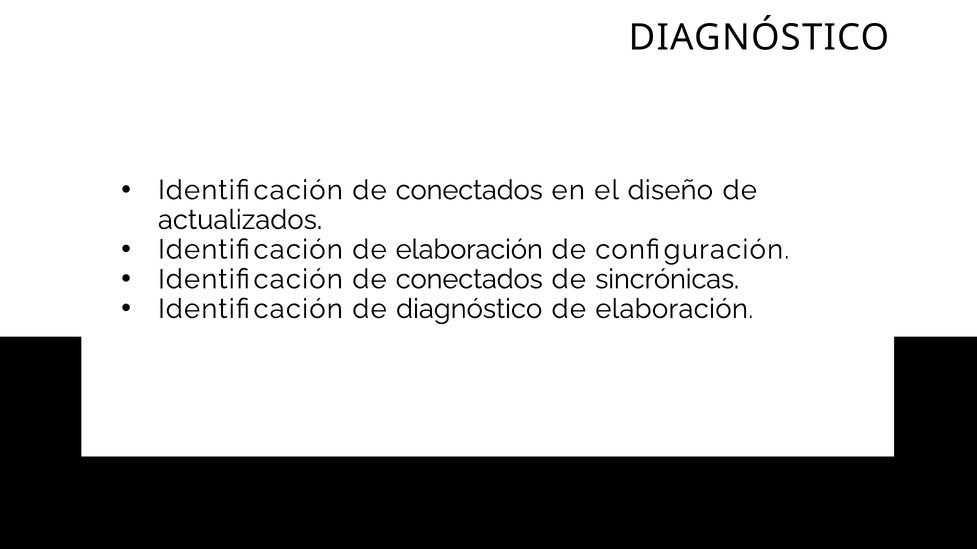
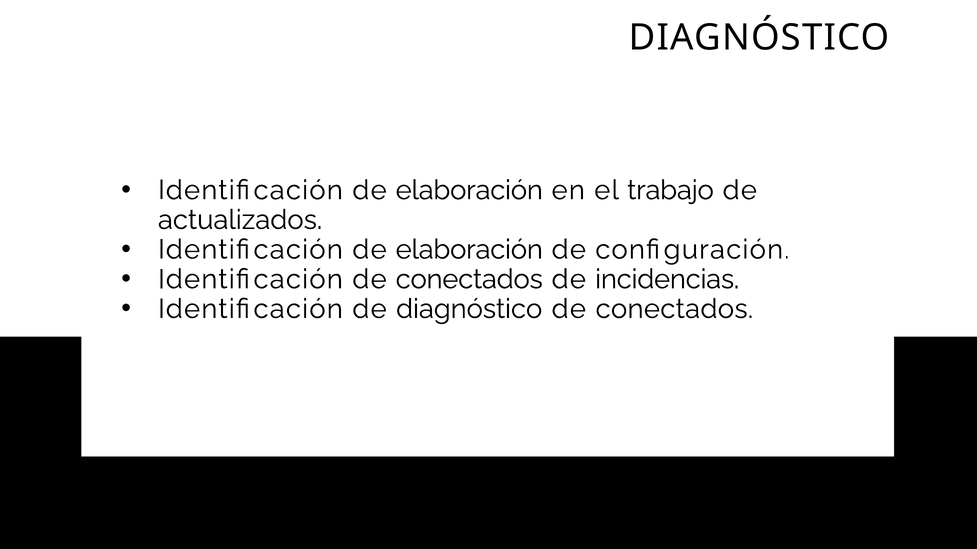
conectados at (469, 190): conectados -> elaboración
diseño: diseño -> trabajo
sincrónicas: sincrónicas -> incidencias
elaboración at (674, 309): elaboración -> conectados
